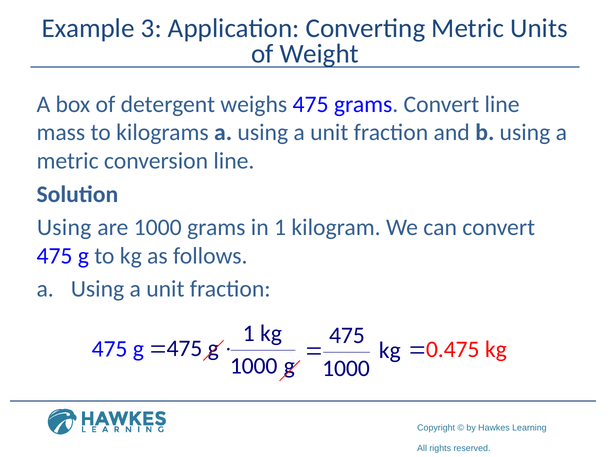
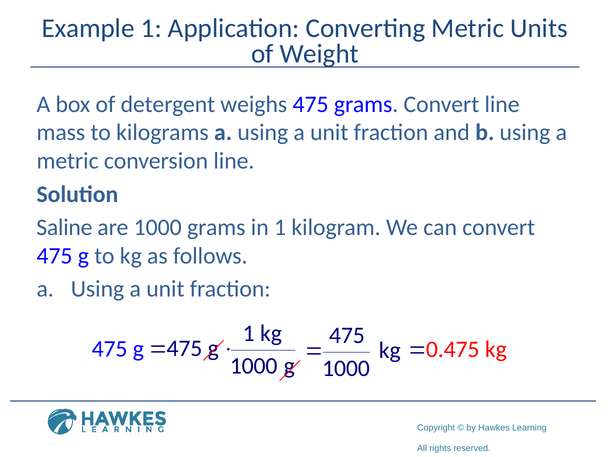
Example 3: 3 -> 1
Using at (64, 228): Using -> Saline
